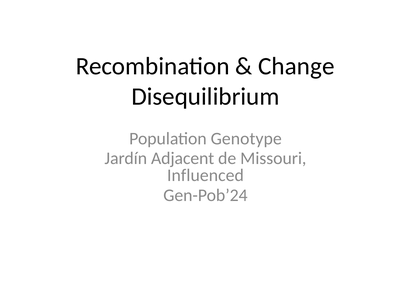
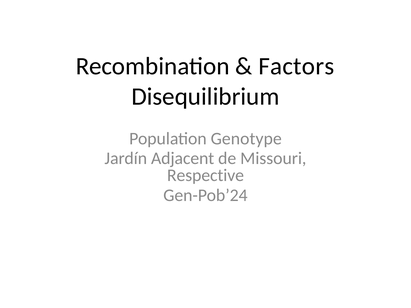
Change: Change -> Factors
Influenced: Influenced -> Respective
